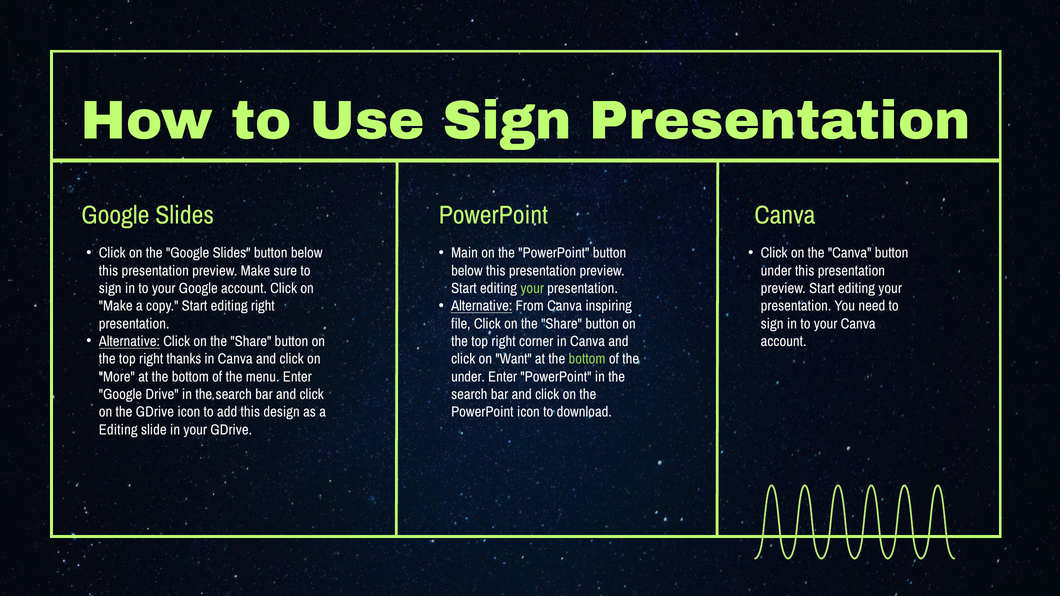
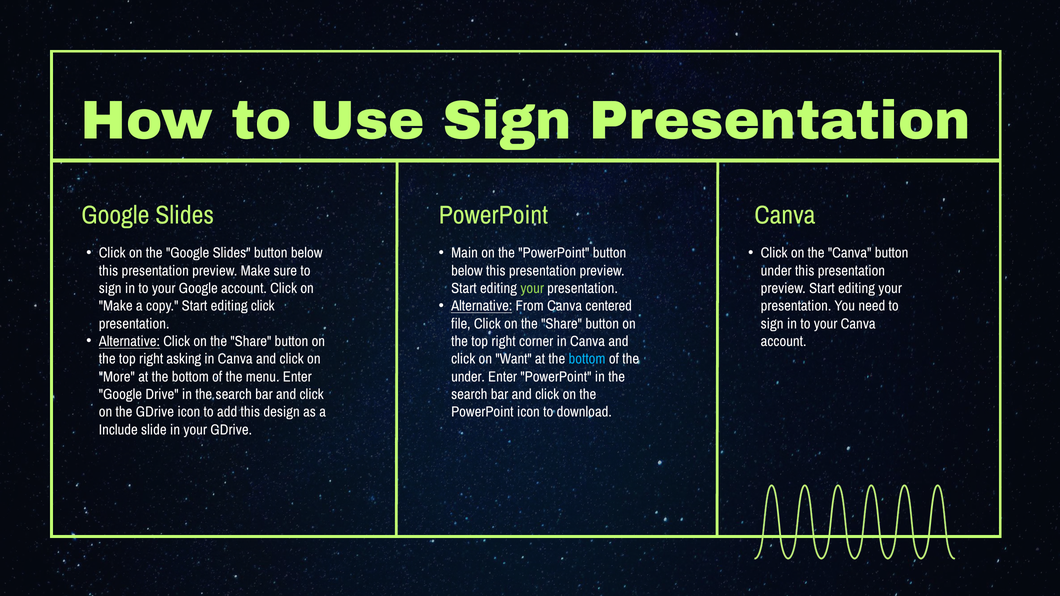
inspiring: inspiring -> centered
editing right: right -> click
thanks: thanks -> asking
bottom at (587, 359) colour: light green -> light blue
Editing at (118, 430): Editing -> Include
